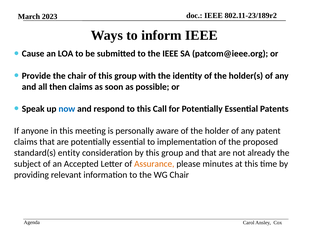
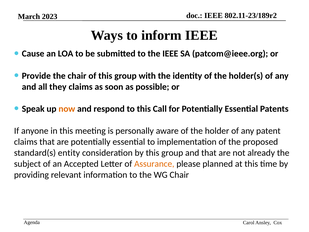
then: then -> they
now colour: blue -> orange
minutes: minutes -> planned
